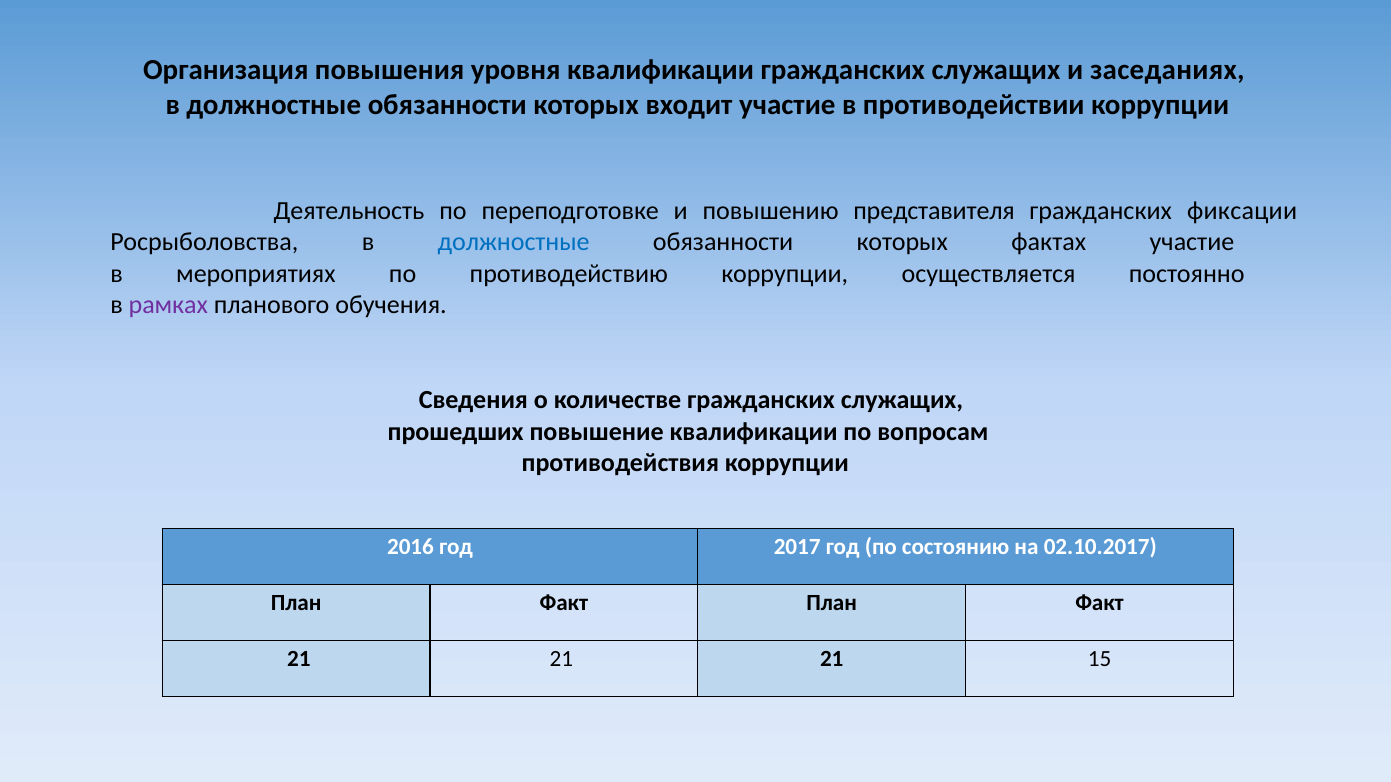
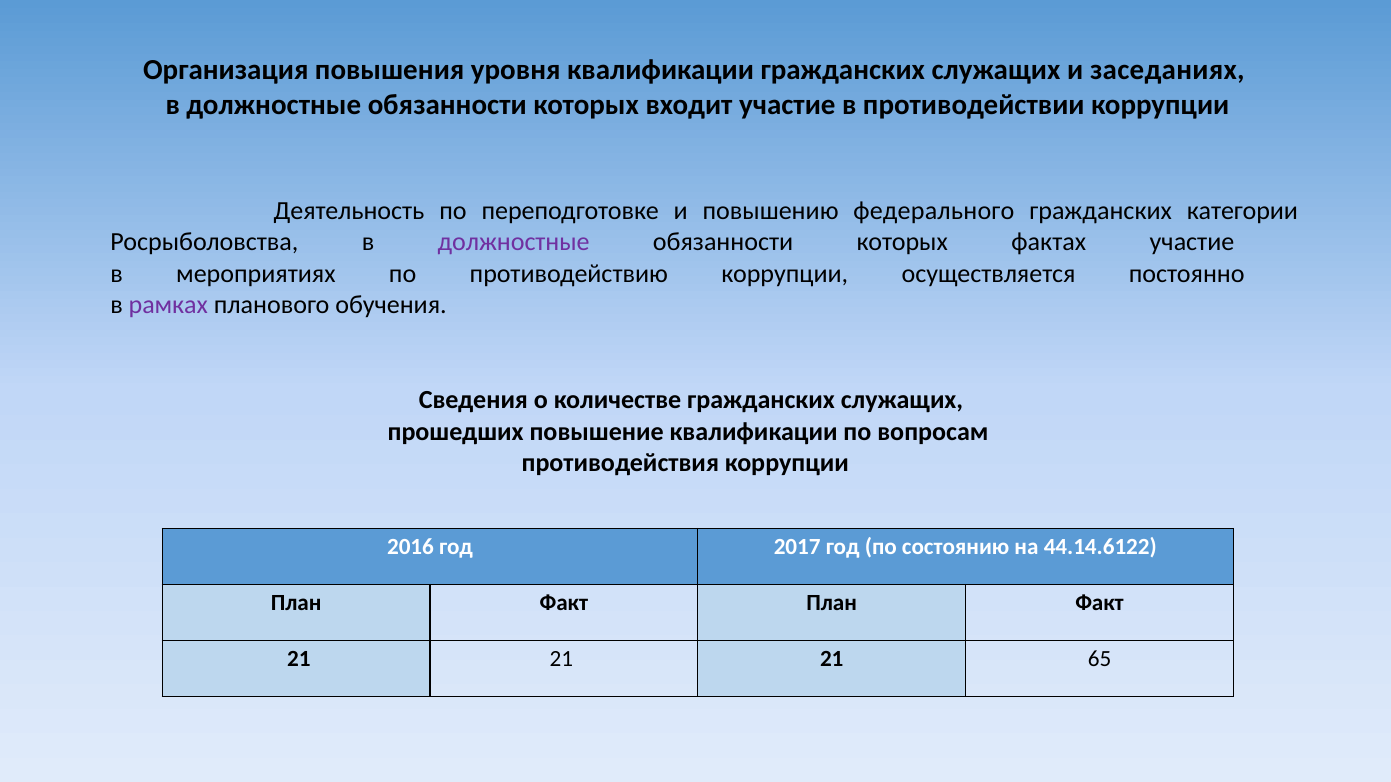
представителя: представителя -> федерального
фиксации: фиксации -> категории
должностные at (514, 242) colour: blue -> purple
02.10.2017: 02.10.2017 -> 44.14.6122
15: 15 -> 65
